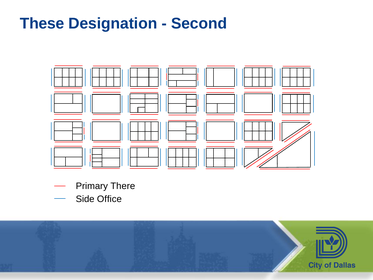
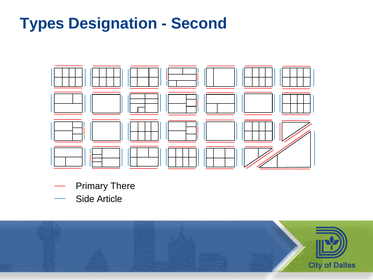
These: These -> Types
Office: Office -> Article
